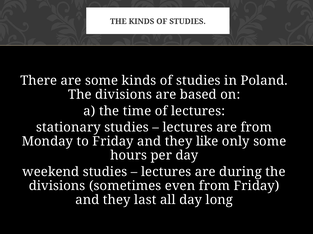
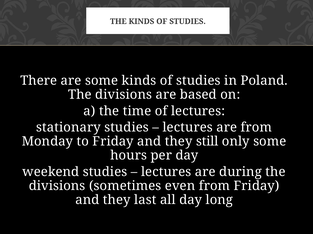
like: like -> still
